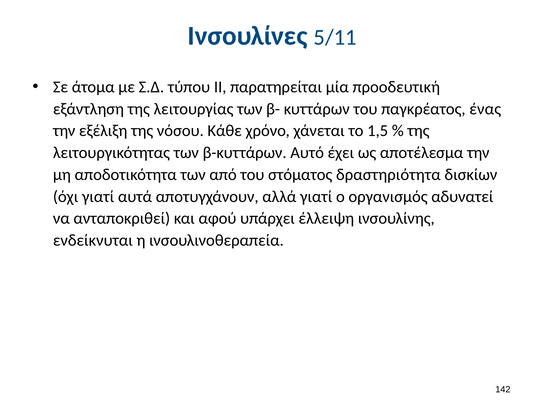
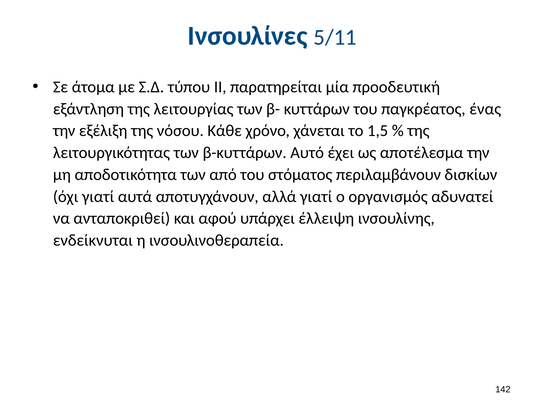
δραστηριότητα: δραστηριότητα -> περιλαμβάνουν
